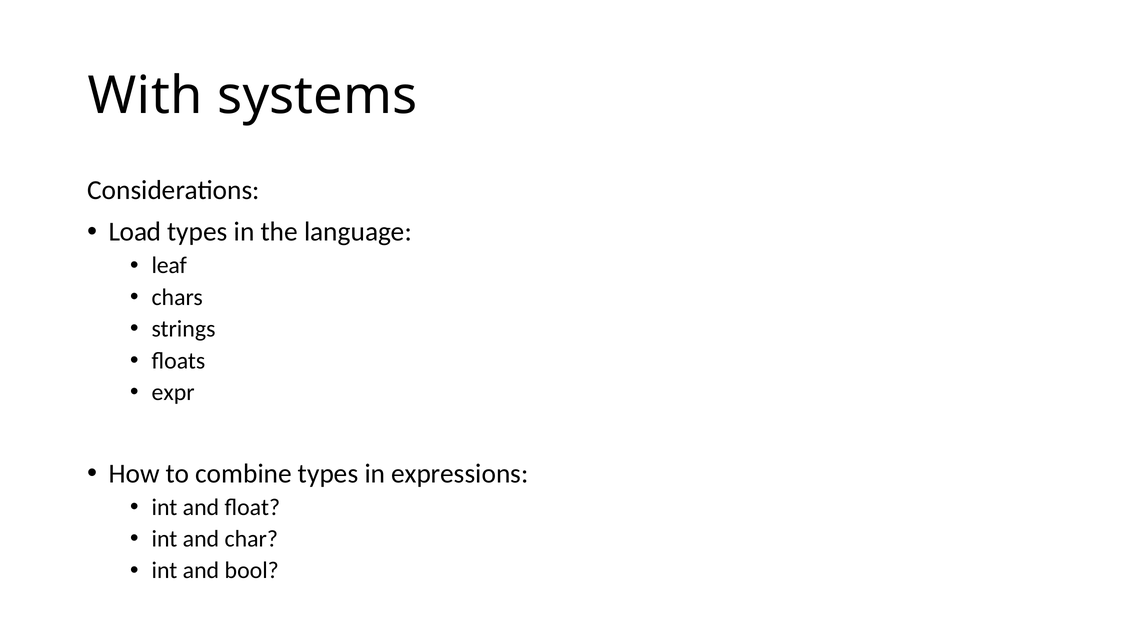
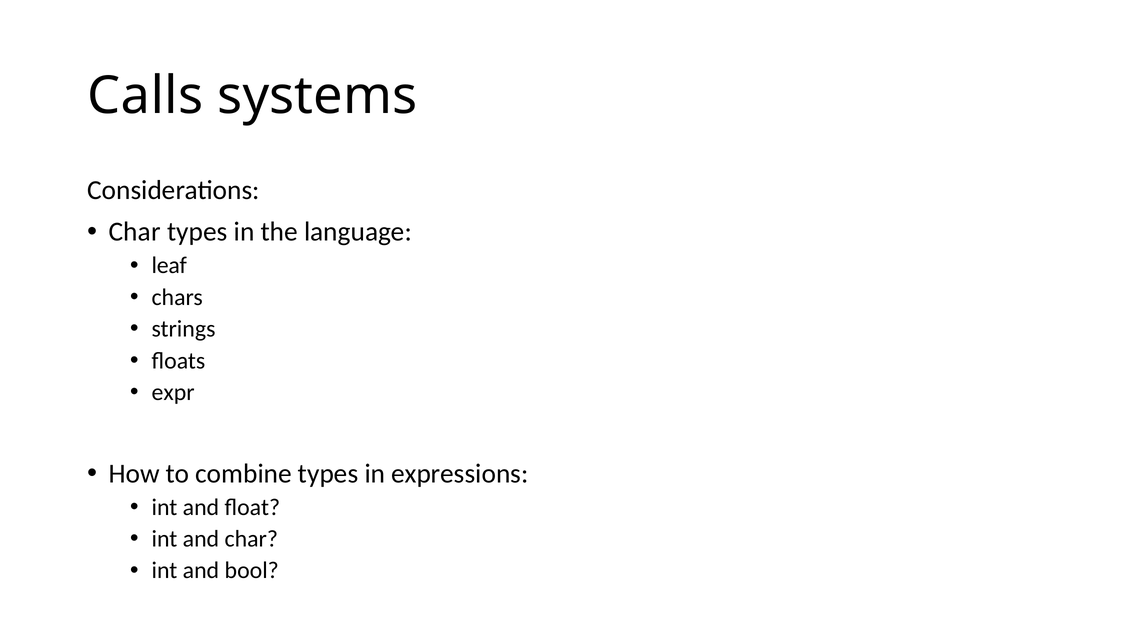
With: With -> Calls
Load at (135, 232): Load -> Char
